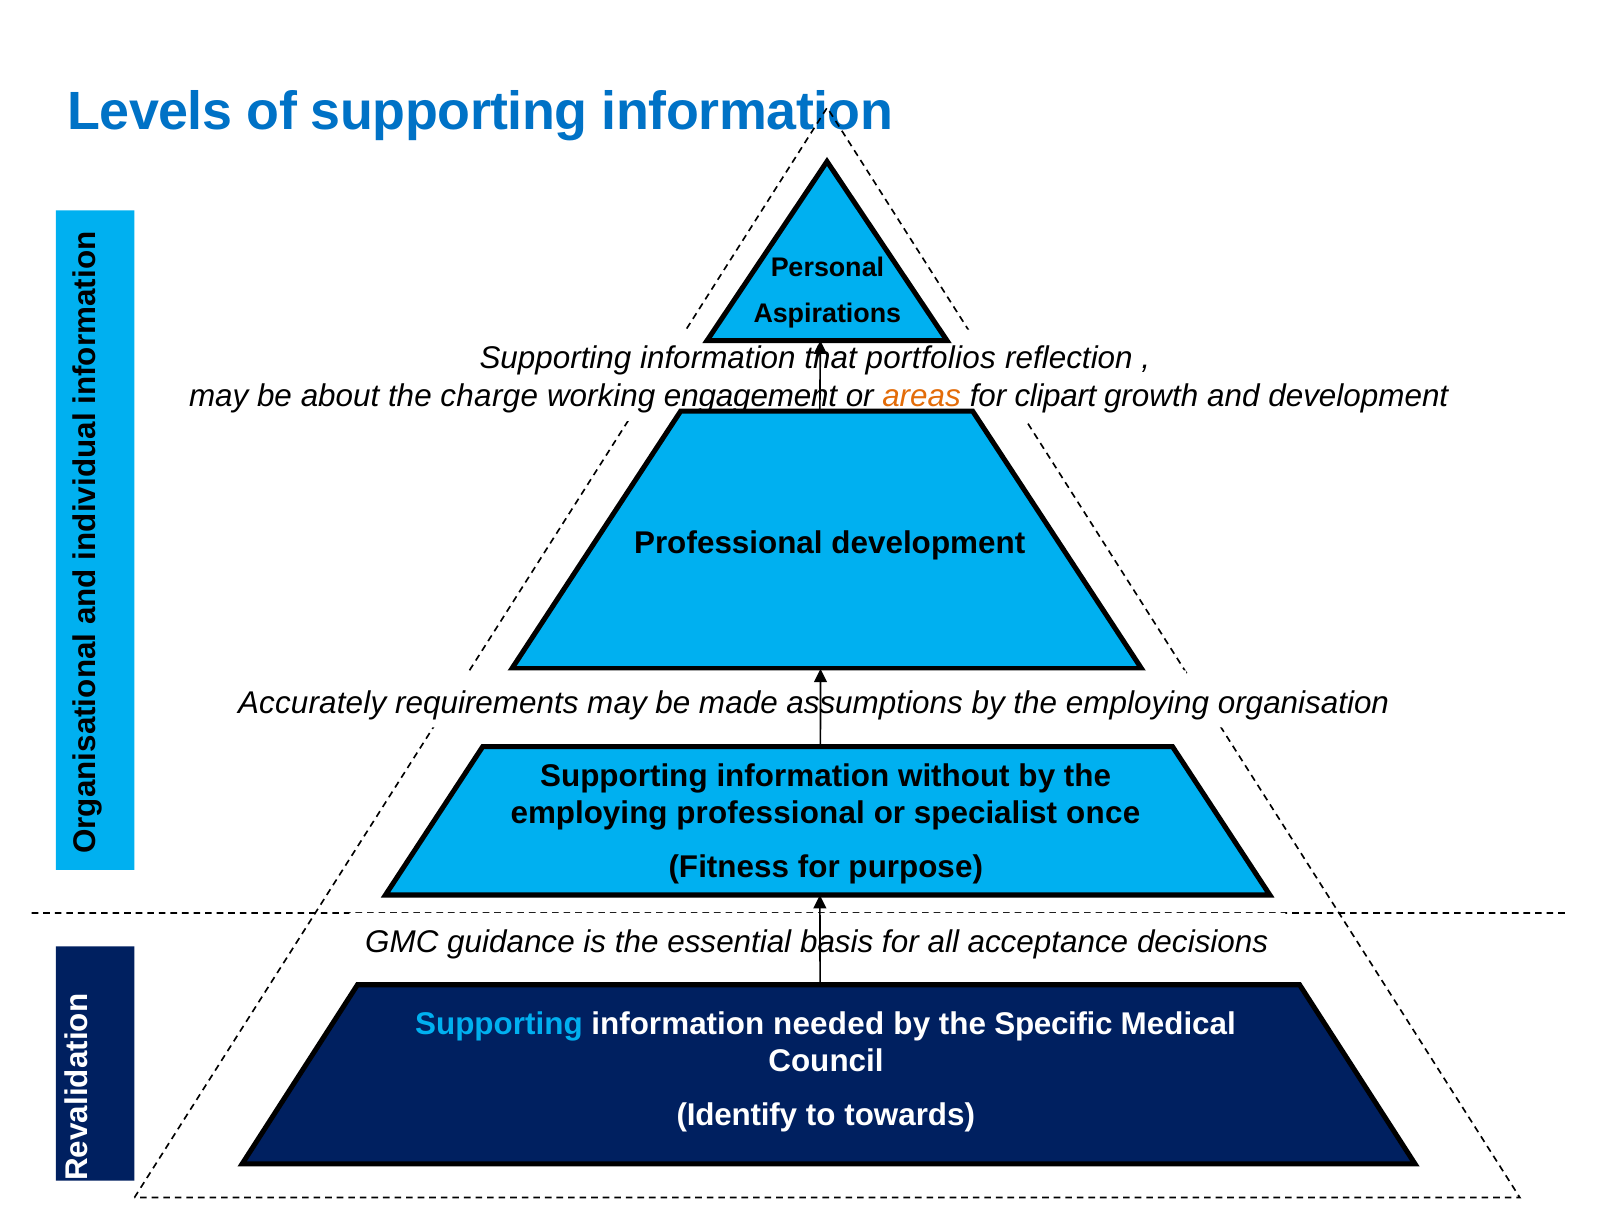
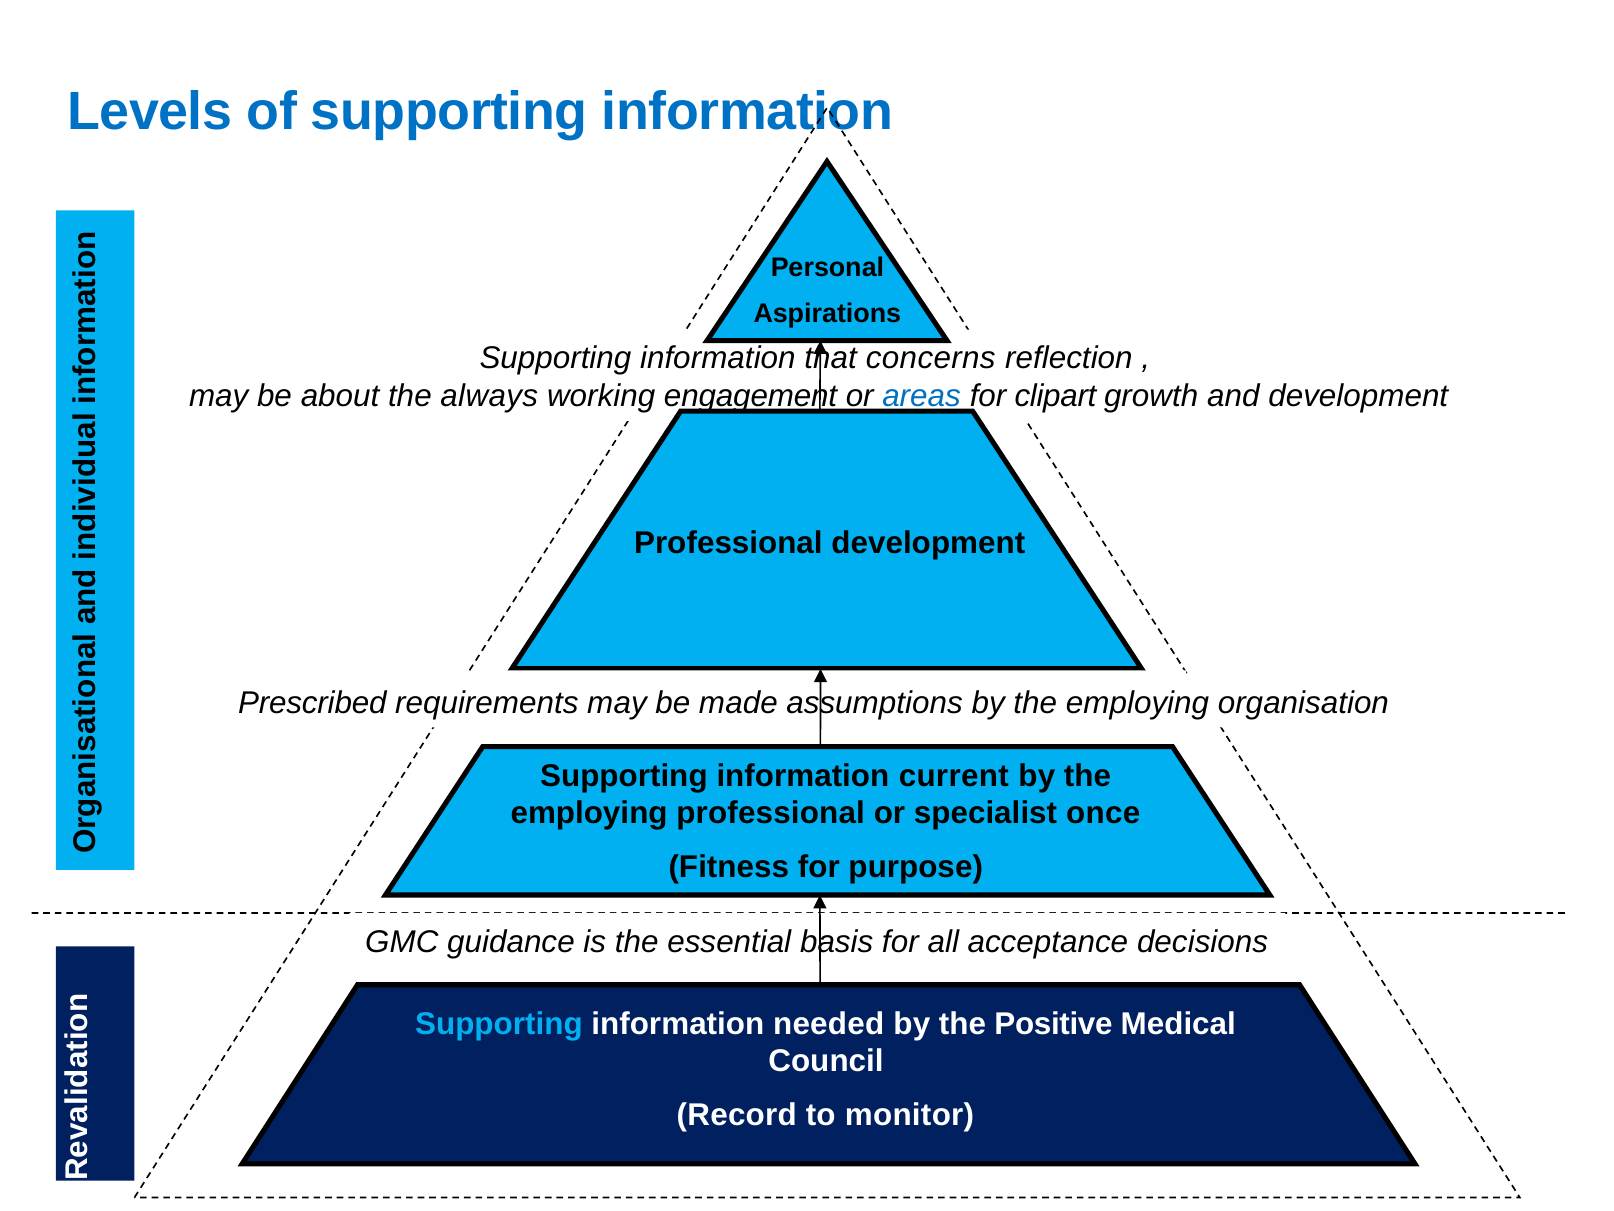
portfolios: portfolios -> concerns
charge: charge -> always
areas colour: orange -> blue
Accurately: Accurately -> Prescribed
without: without -> current
Specific: Specific -> Positive
Identify: Identify -> Record
towards: towards -> monitor
